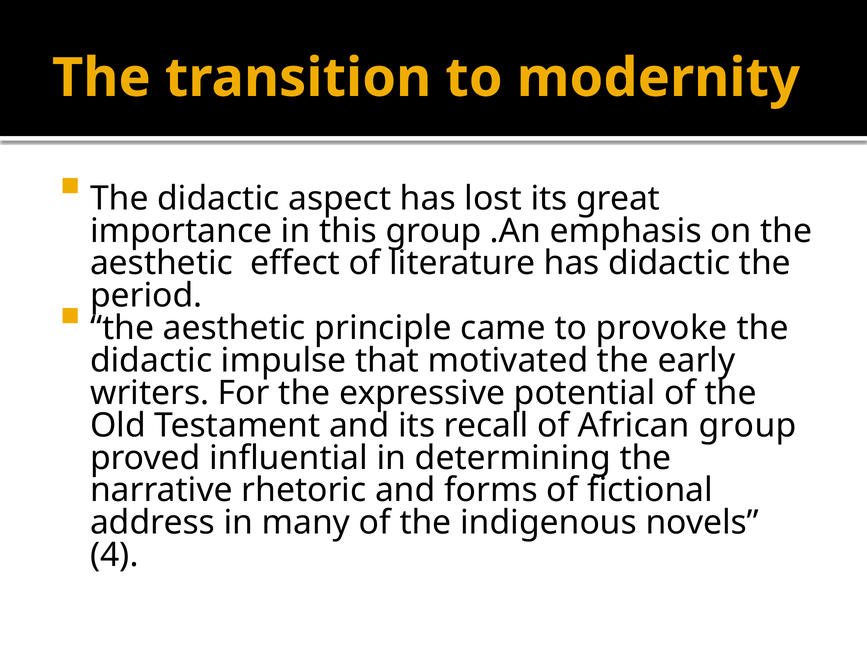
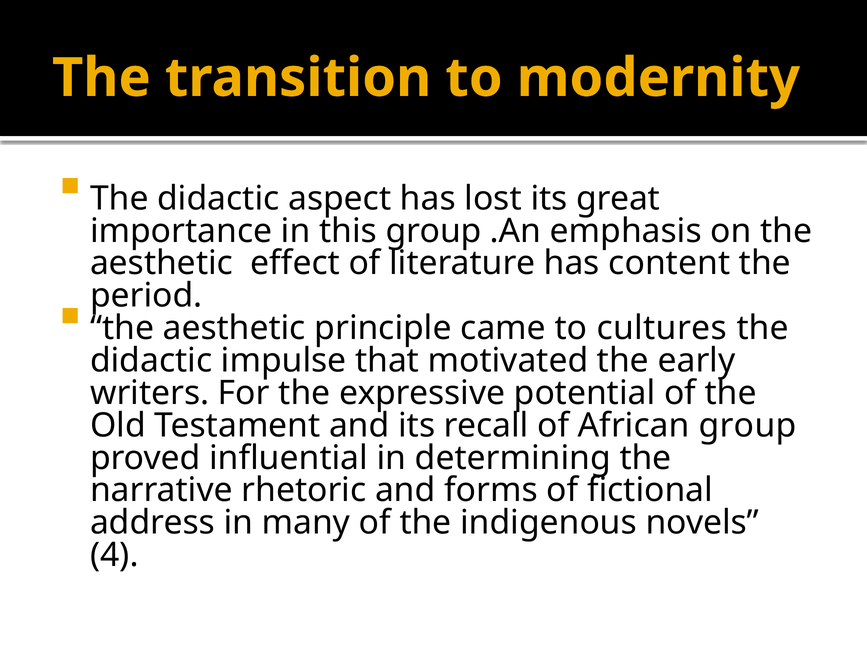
has didactic: didactic -> content
provoke: provoke -> cultures
